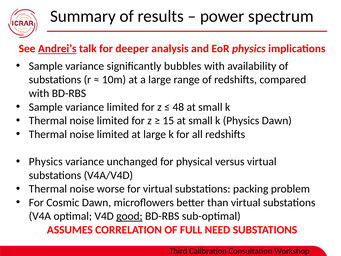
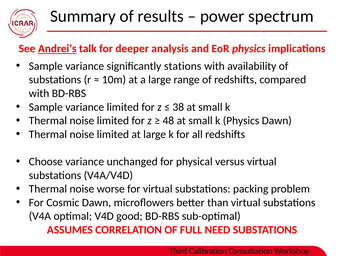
bubbles: bubbles -> stations
48: 48 -> 38
15: 15 -> 48
Physics at (46, 161): Physics -> Choose
good underline: present -> none
